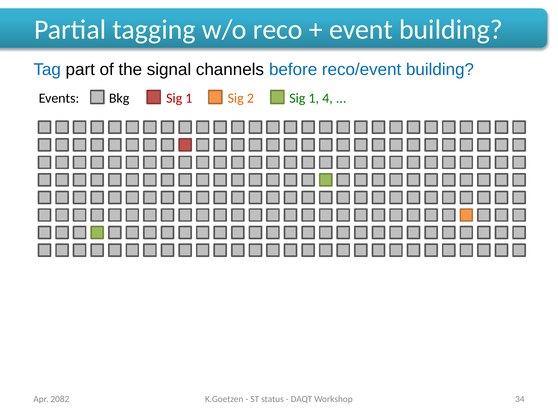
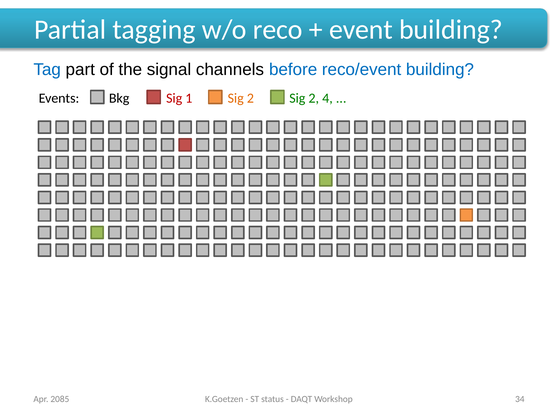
2 Sig 1: 1 -> 2
2082: 2082 -> 2085
